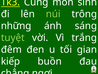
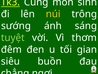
núi colour: light green -> yellow
những: những -> sướng
trắng: trắng -> thơm
kiếp: kiếp -> siêu
